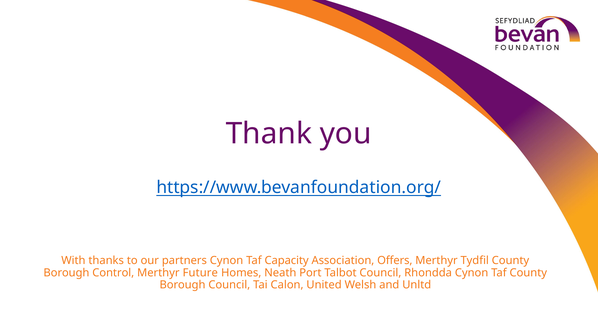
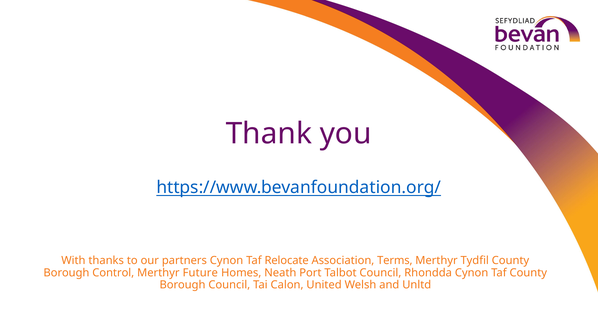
Capacity: Capacity -> Relocate
Offers: Offers -> Terms
